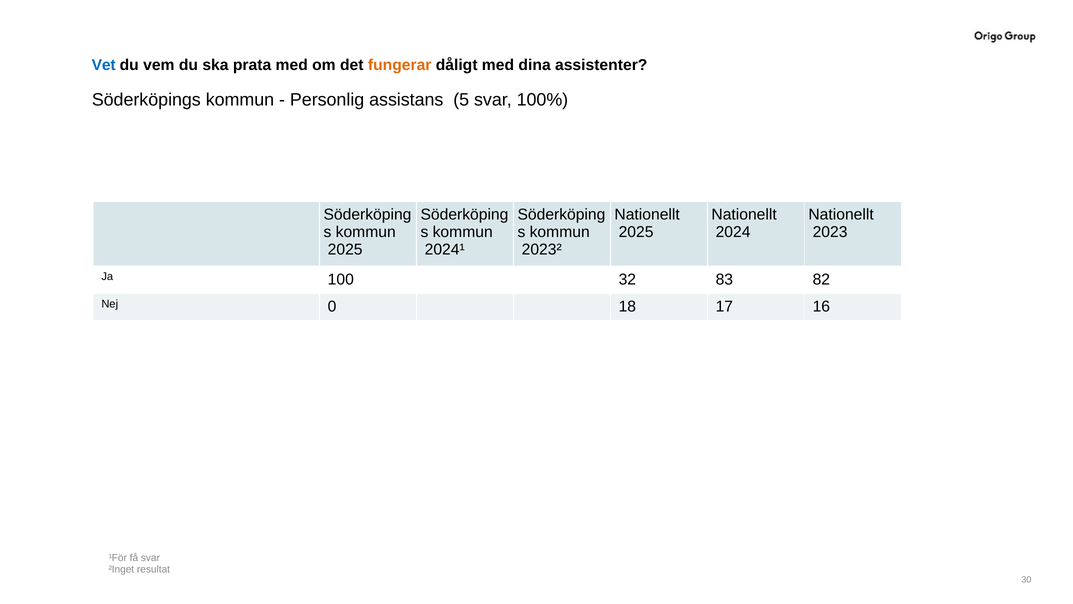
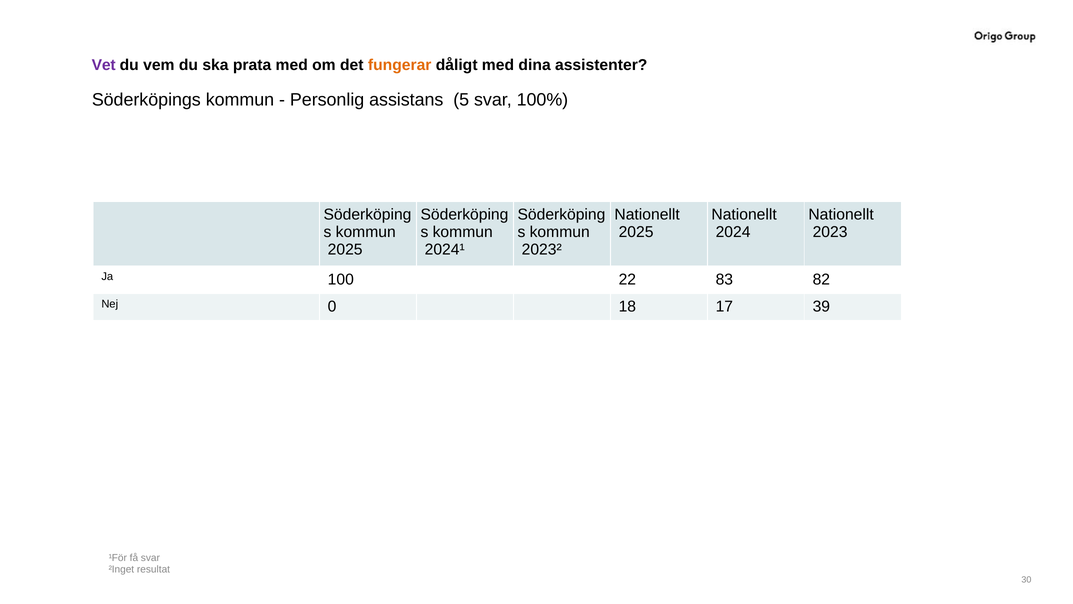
Vet colour: blue -> purple
32: 32 -> 22
16: 16 -> 39
